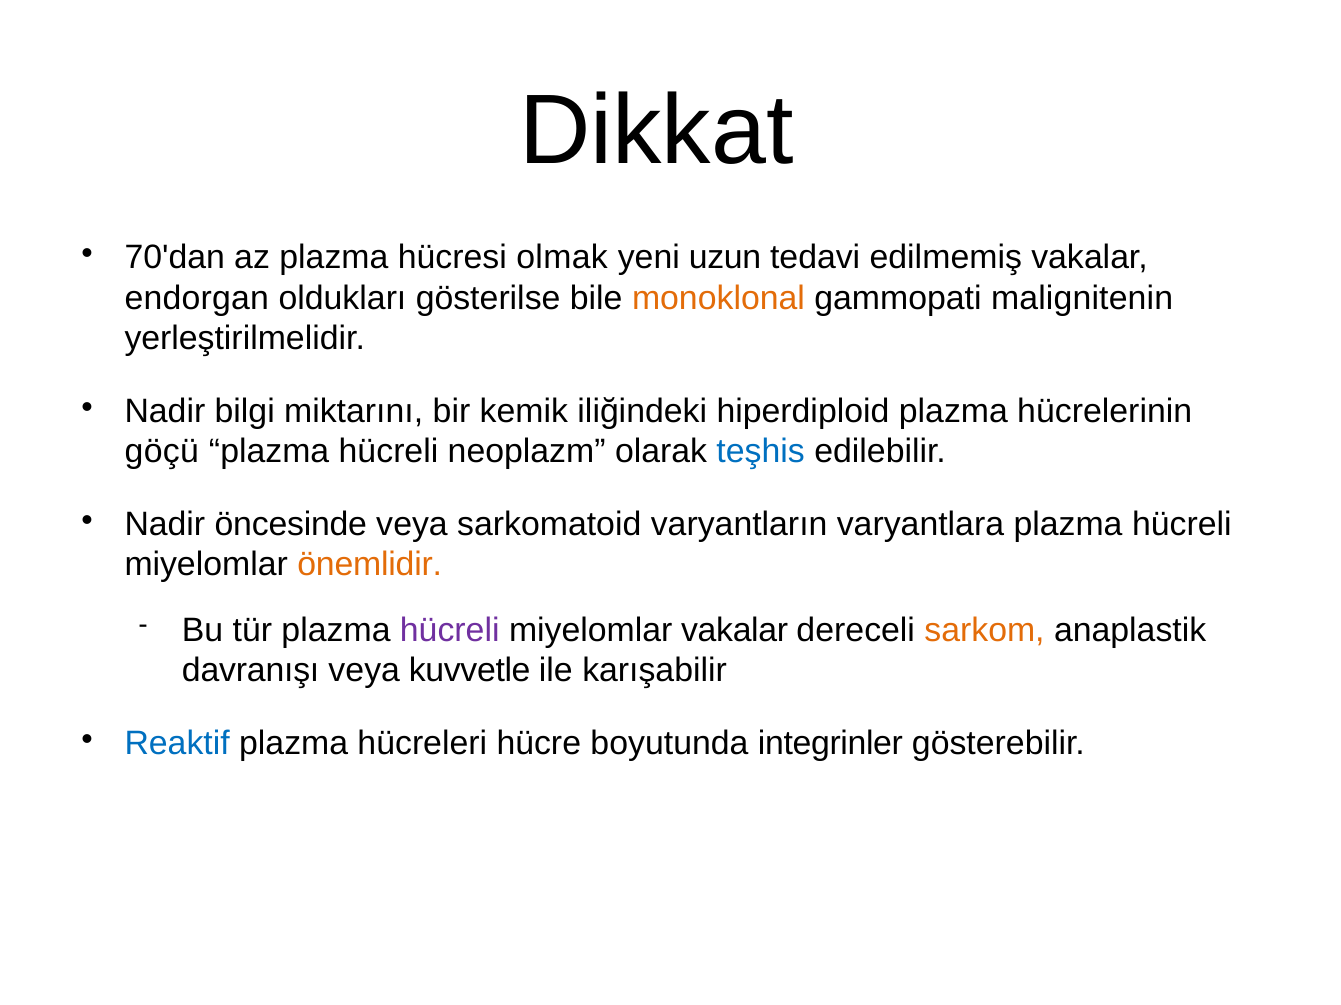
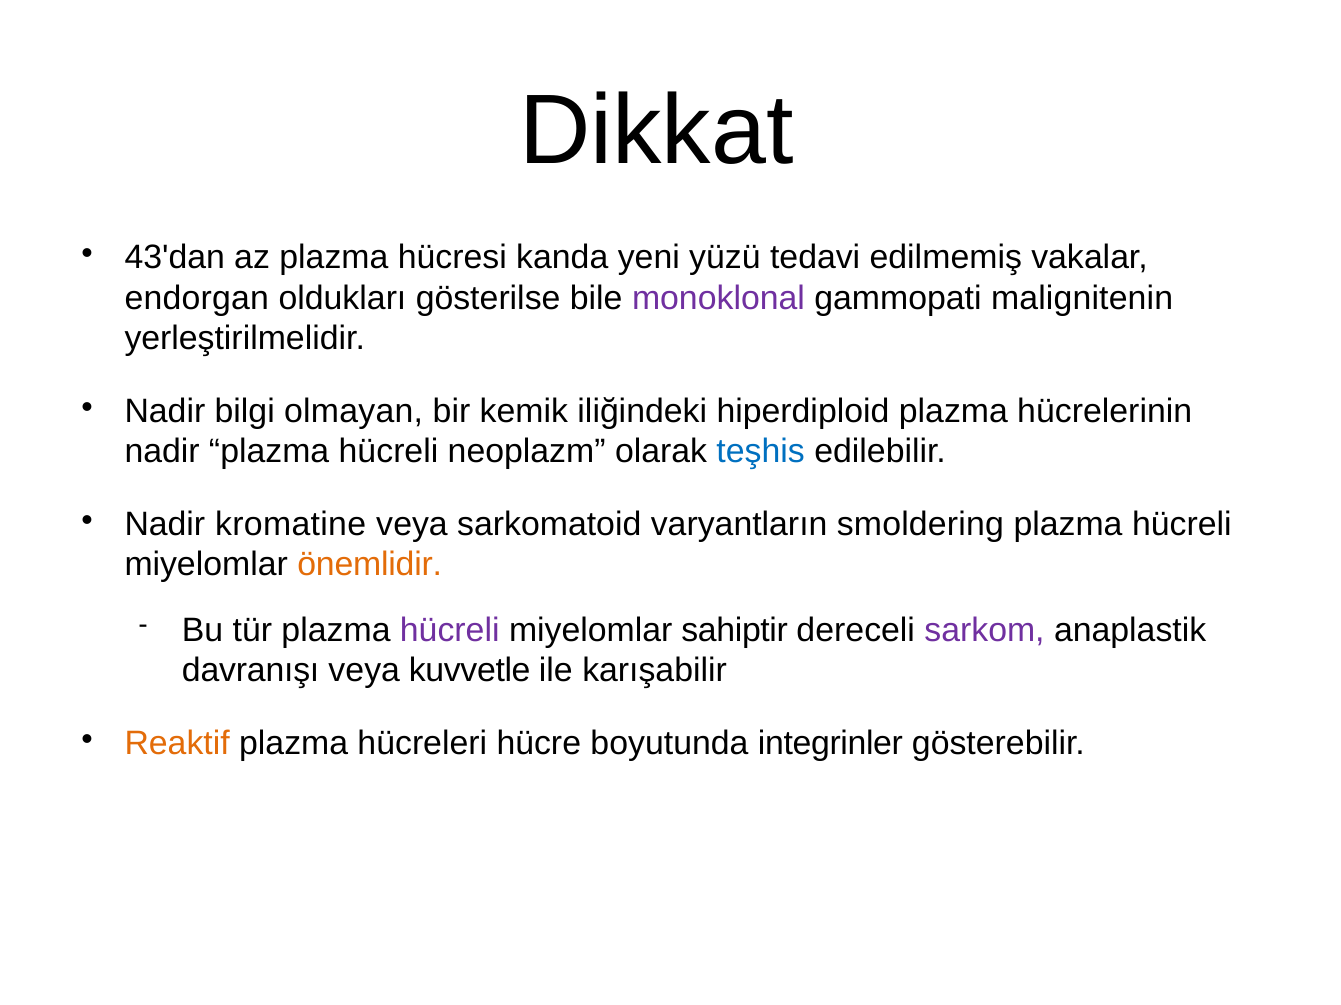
70'dan: 70'dan -> 43'dan
olmak: olmak -> kanda
uzun: uzun -> yüzü
monoklonal colour: orange -> purple
miktarını: miktarını -> olmayan
göçü at (162, 452): göçü -> nadir
öncesinde: öncesinde -> kromatine
varyantlara: varyantlara -> smoldering
miyelomlar vakalar: vakalar -> sahiptir
sarkom colour: orange -> purple
Reaktif colour: blue -> orange
